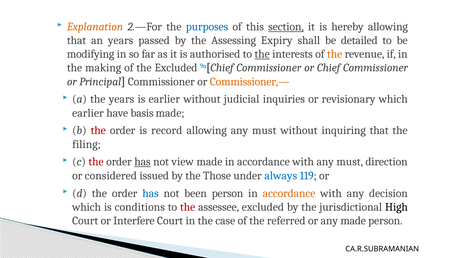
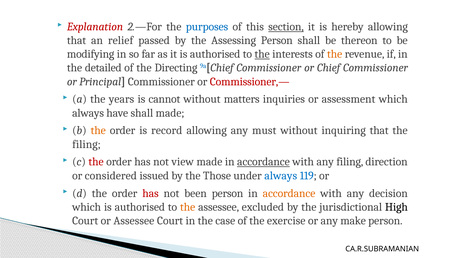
Explanation colour: orange -> red
an years: years -> relief
Assessing Expiry: Expiry -> Person
detailed: detailed -> thereon
making: making -> detailed
the Excluded: Excluded -> Directing
Commissioner,— colour: orange -> red
is earlier: earlier -> cannot
judicial: judicial -> matters
revisionary: revisionary -> assessment
earlier at (88, 113): earlier -> always
have basis: basis -> shall
the at (98, 131) colour: red -> orange
has at (142, 162) underline: present -> none
accordance at (263, 162) underline: none -> present
with any must: must -> filing
has at (151, 193) colour: blue -> red
which is conditions: conditions -> authorised
the at (188, 207) colour: red -> orange
or Interfere: Interfere -> Assessee
referred: referred -> exercise
any made: made -> make
